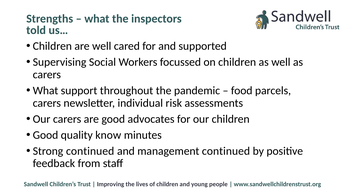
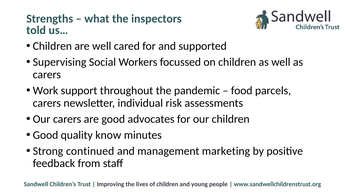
What at (46, 91): What -> Work
management continued: continued -> marketing
